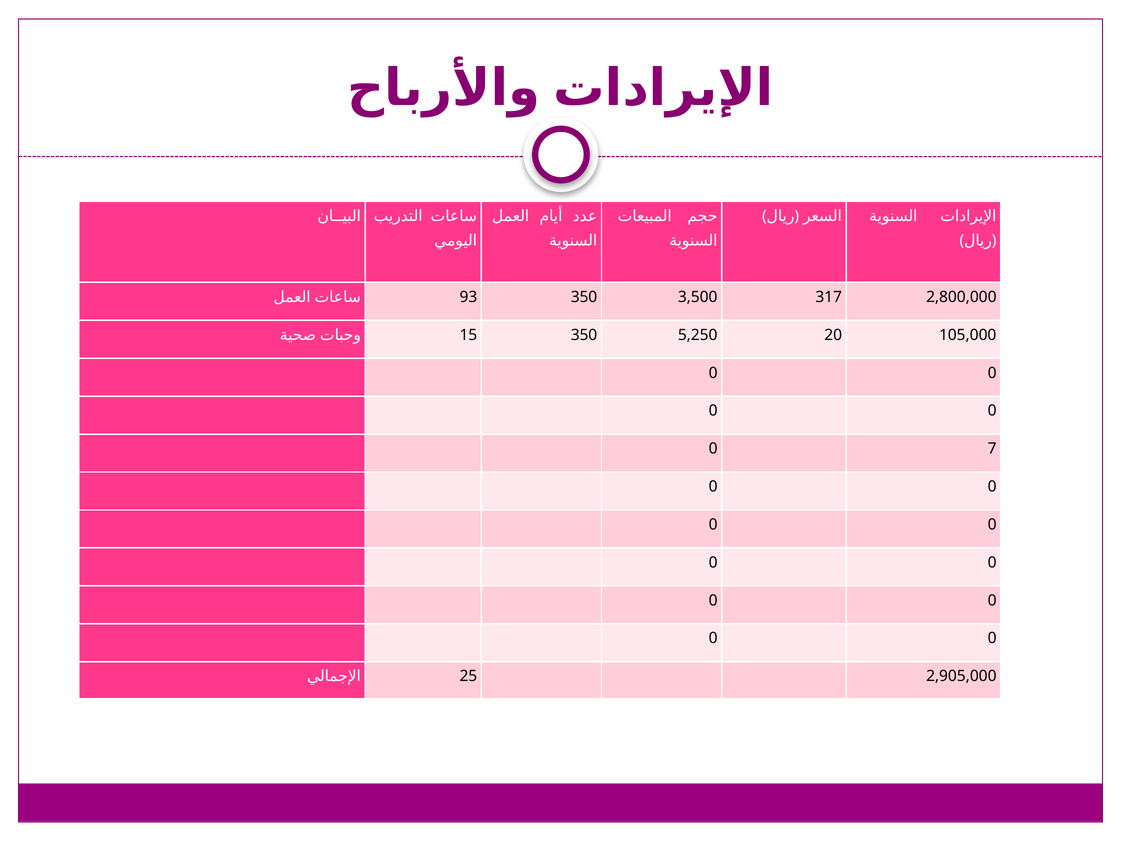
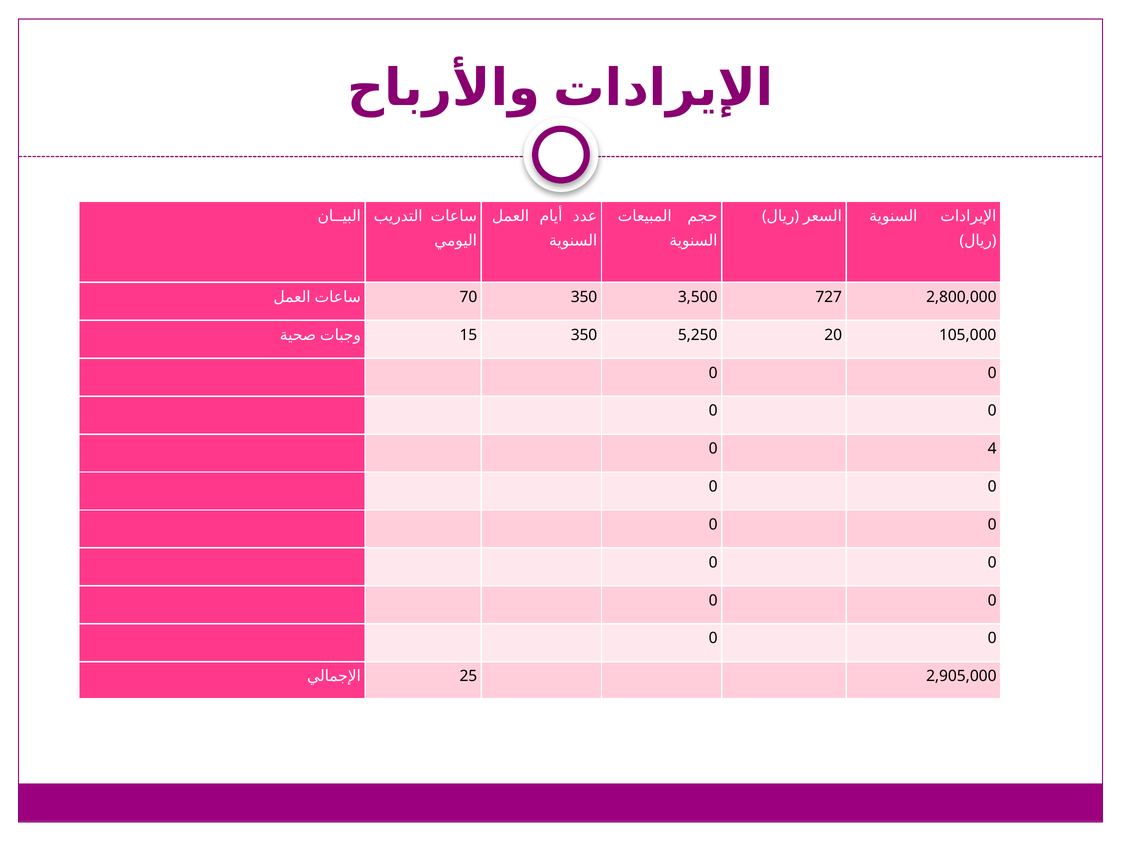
93: 93 -> 70
317: 317 -> 727
7: 7 -> 4
